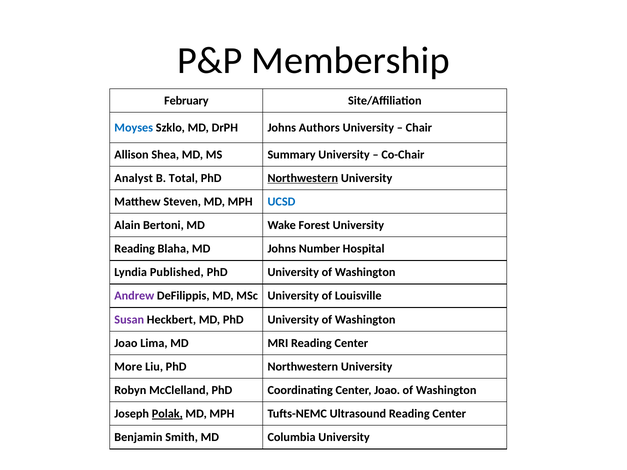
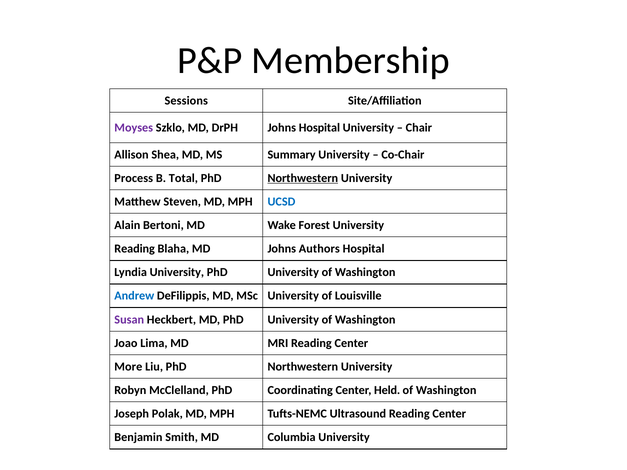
February: February -> Sessions
Moyses colour: blue -> purple
Johns Authors: Authors -> Hospital
Analyst: Analyst -> Process
Number: Number -> Authors
Lyndia Published: Published -> University
Andrew colour: purple -> blue
Center Joao: Joao -> Held
Polak underline: present -> none
